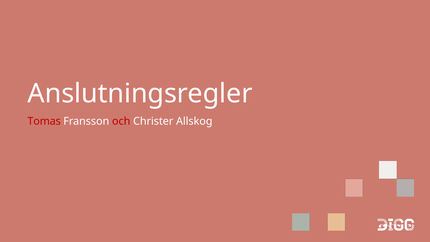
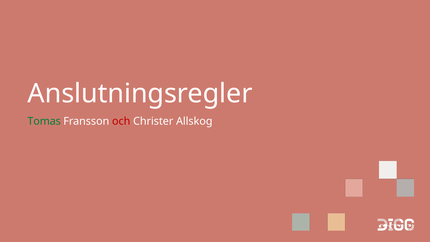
Tomas colour: red -> green
